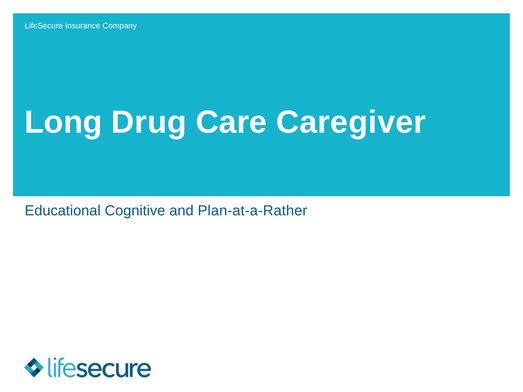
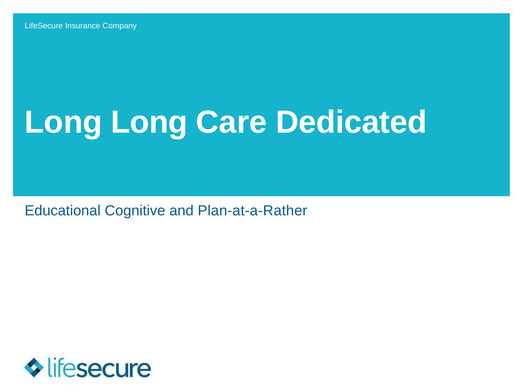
Long Drug: Drug -> Long
Caregiver: Caregiver -> Dedicated
